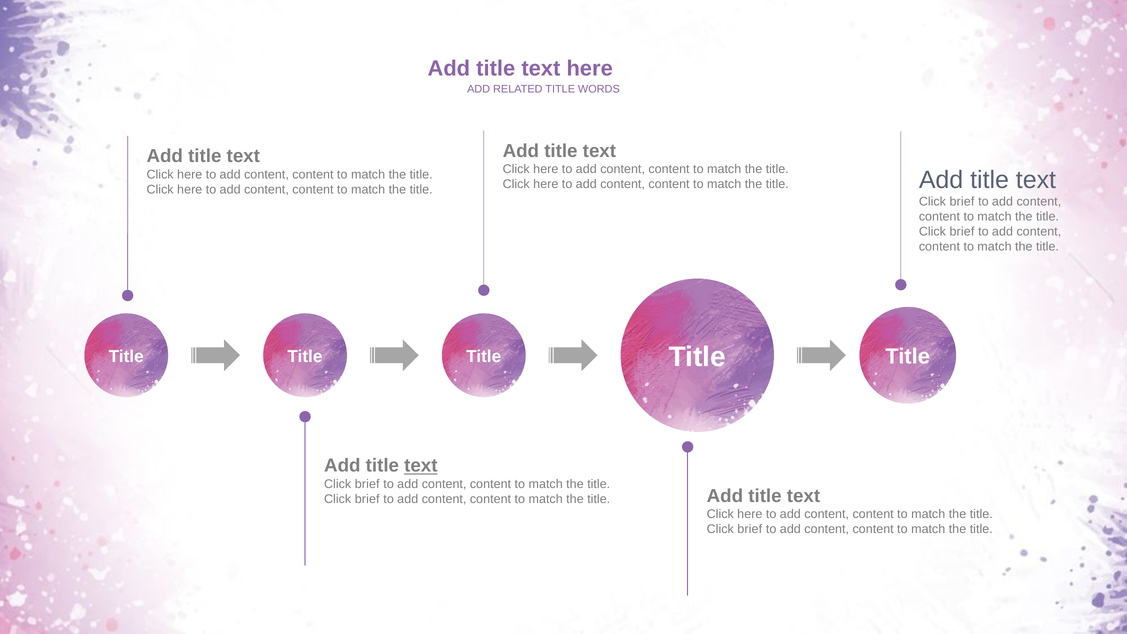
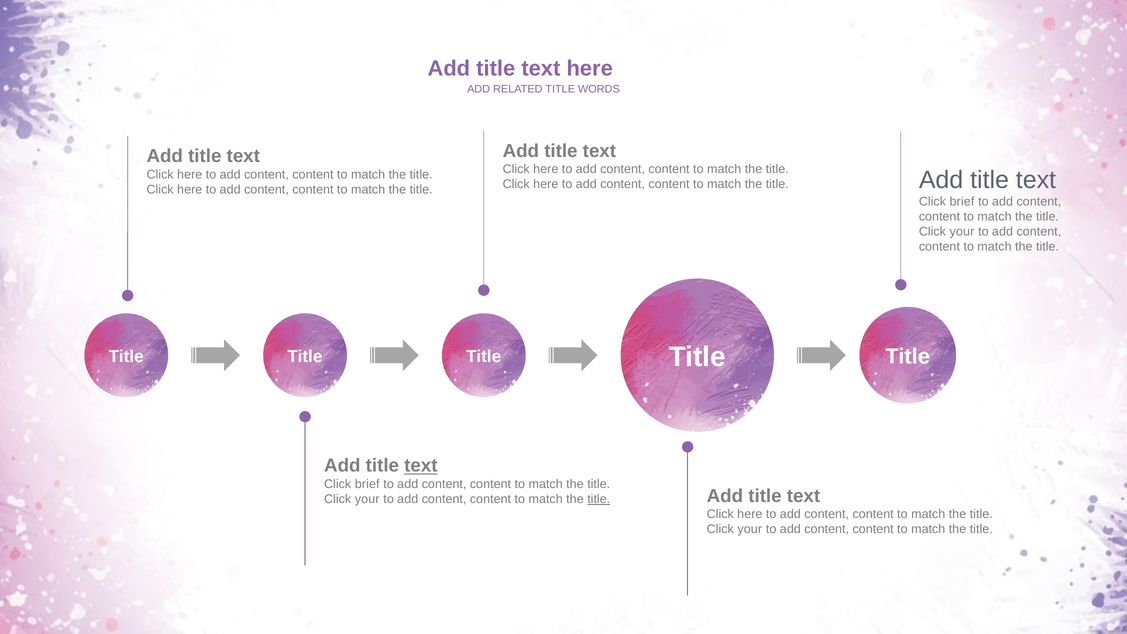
brief at (962, 231): brief -> your
brief at (367, 499): brief -> your
title at (599, 499) underline: none -> present
brief at (750, 529): brief -> your
